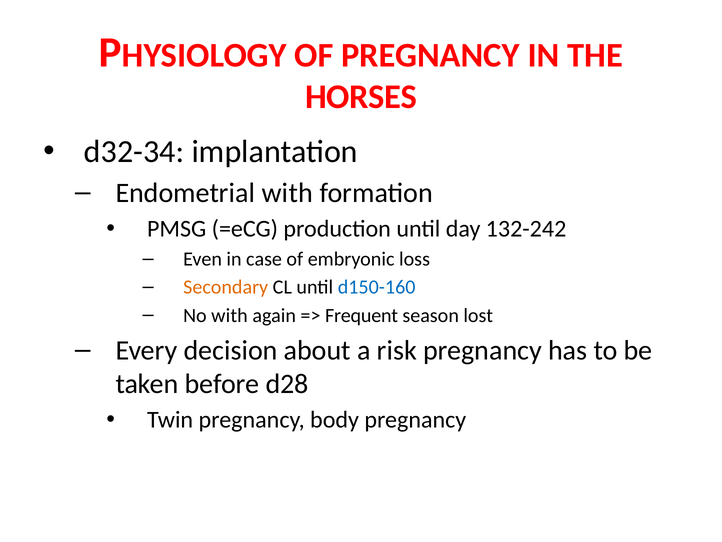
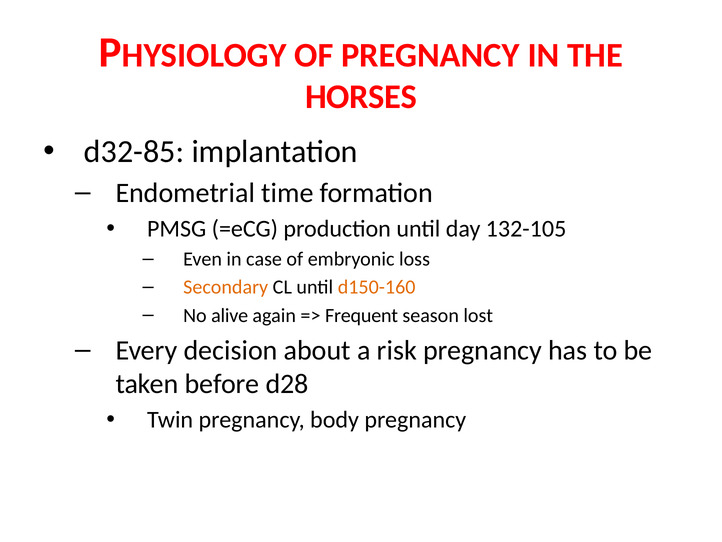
d32-34: d32-34 -> d32-85
Endometrial with: with -> time
132-242: 132-242 -> 132-105
d150-160 colour: blue -> orange
No with: with -> alive
